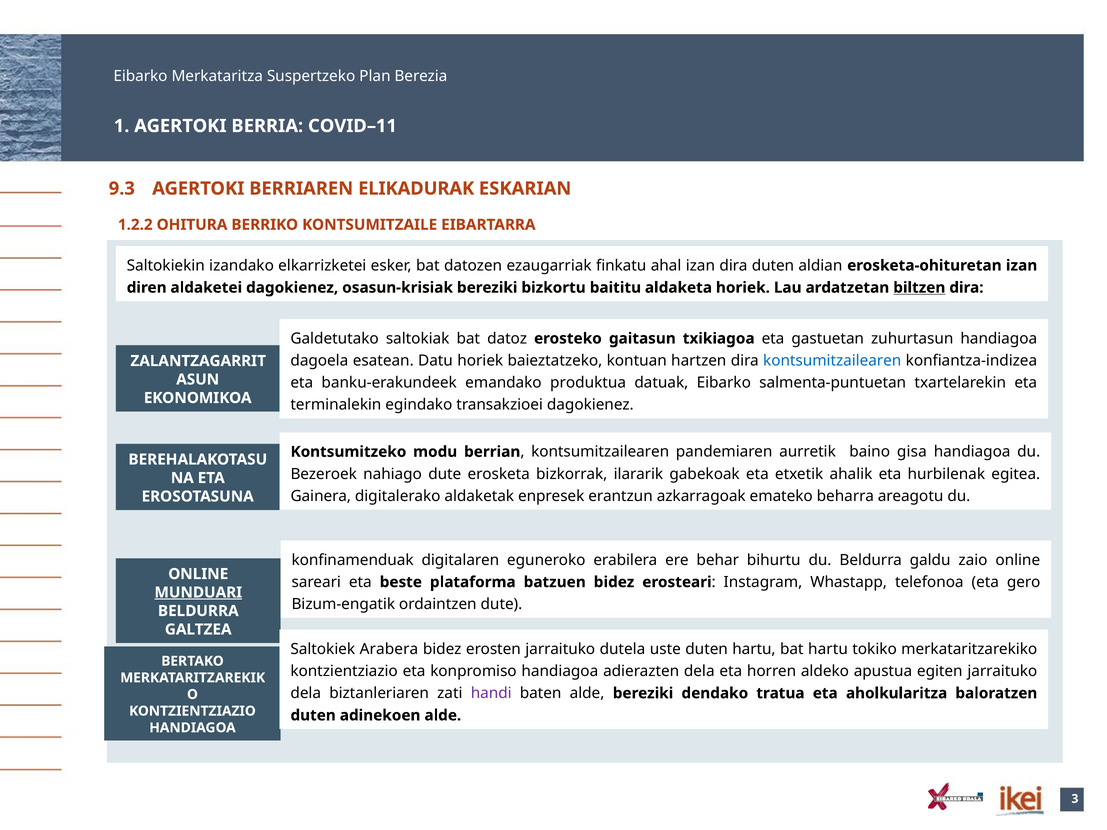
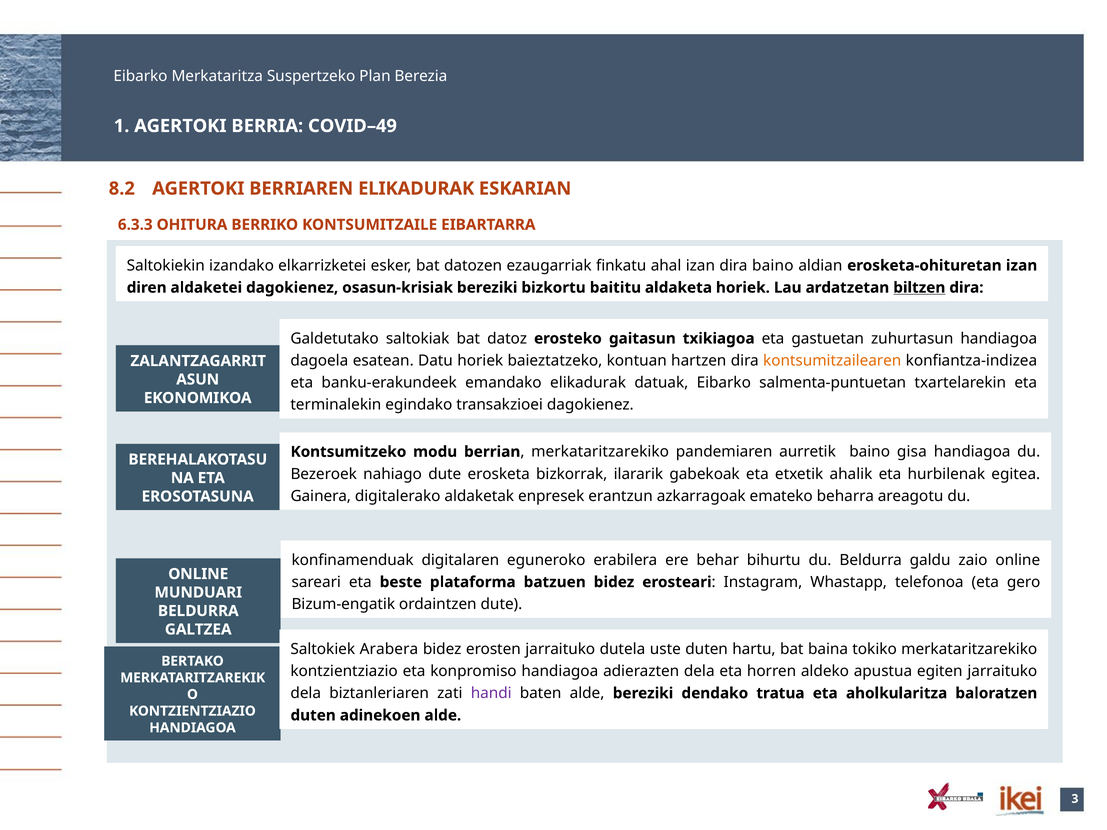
COVID–11: COVID–11 -> COVID–49
9.3: 9.3 -> 8.2
1.2.2: 1.2.2 -> 6.3.3
dira duten: duten -> baino
kontsumitzailearen at (832, 361) colour: blue -> orange
emandako produktua: produktua -> elikadurak
berrian kontsumitzailearen: kontsumitzailearen -> merkataritzarekiko
MUNDUARI underline: present -> none
bat hartu: hartu -> baina
